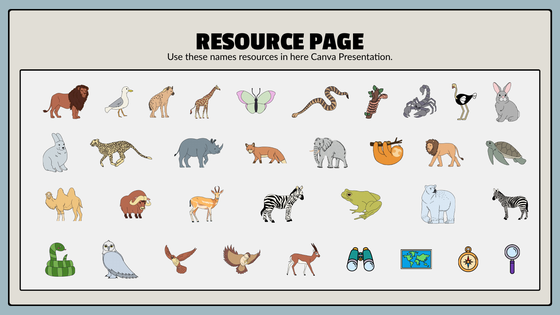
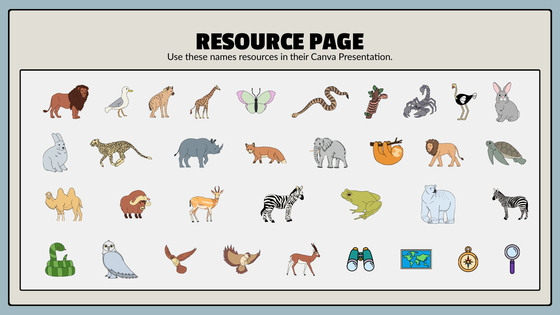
here: here -> their
